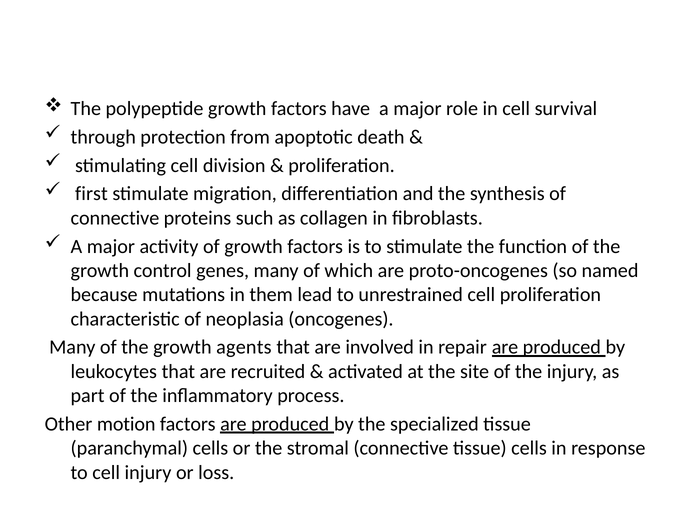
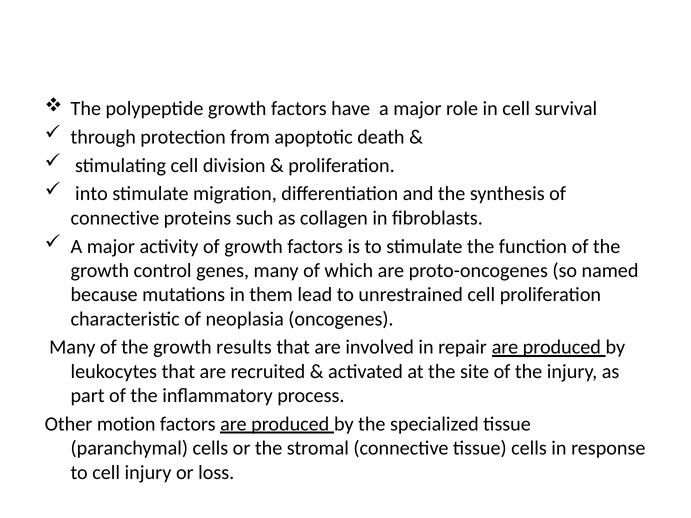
first: first -> into
agents: agents -> results
